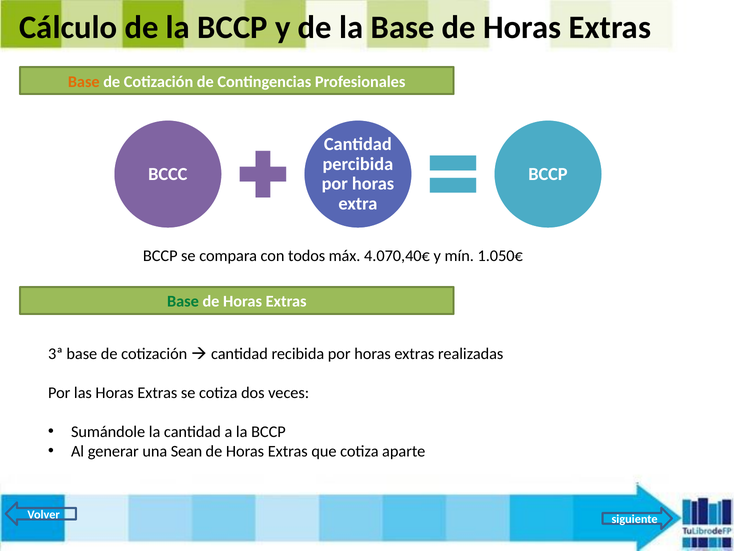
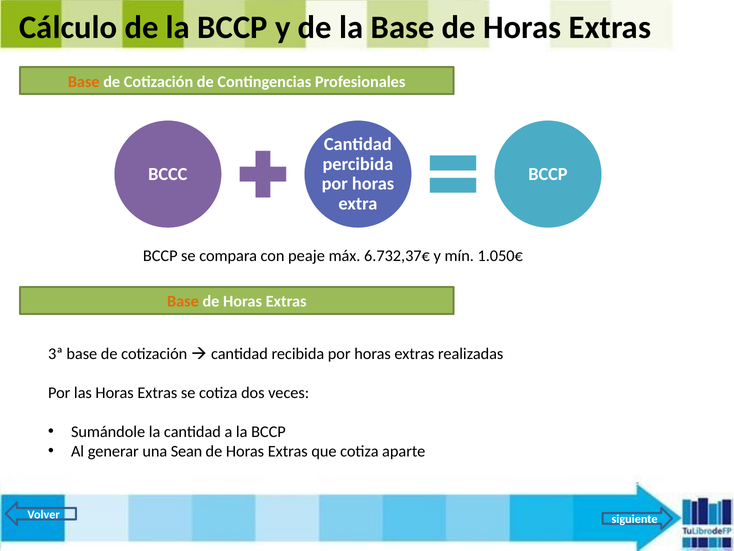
todos: todos -> peaje
4.070,40€: 4.070,40€ -> 6.732,37€
Base at (183, 301) colour: green -> orange
